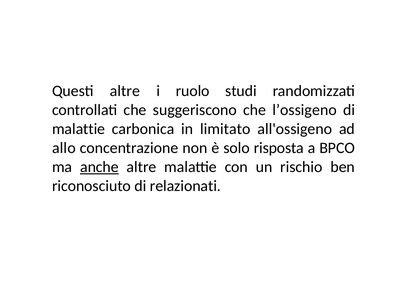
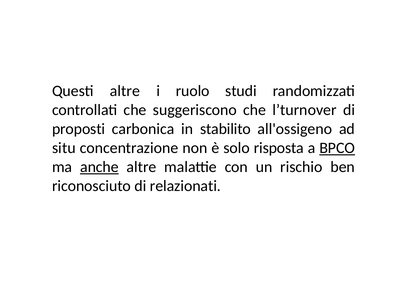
l’ossigeno: l’ossigeno -> l’turnover
malattie at (79, 129): malattie -> proposti
limitato: limitato -> stabilito
allo: allo -> situ
BPCO underline: none -> present
